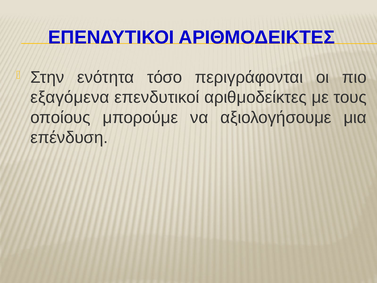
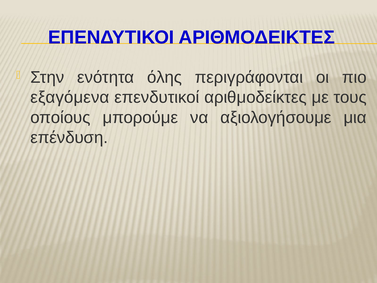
τόσο: τόσο -> όλης
